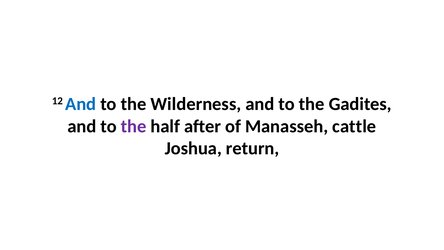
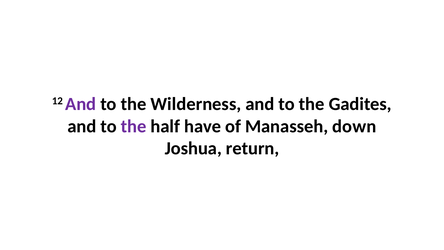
And at (81, 104) colour: blue -> purple
after: after -> have
cattle: cattle -> down
